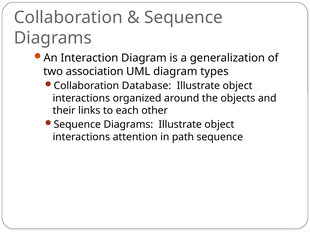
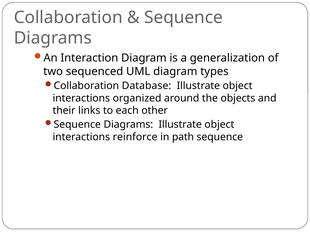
association: association -> sequenced
attention: attention -> reinforce
